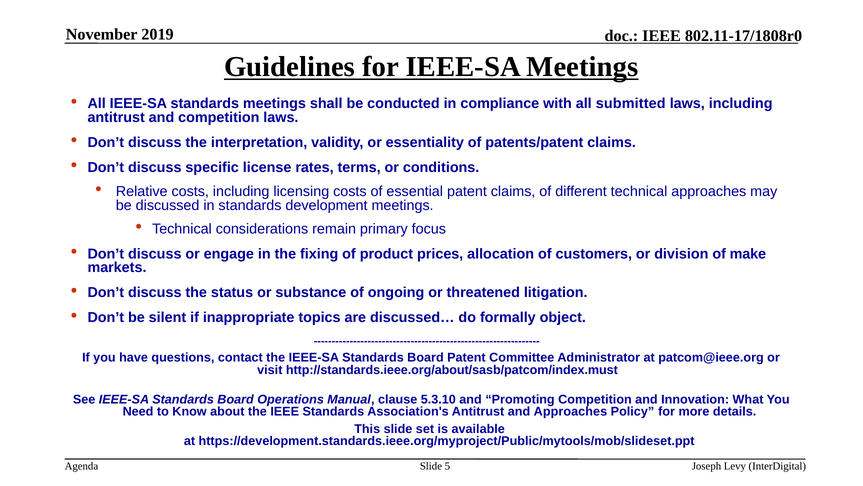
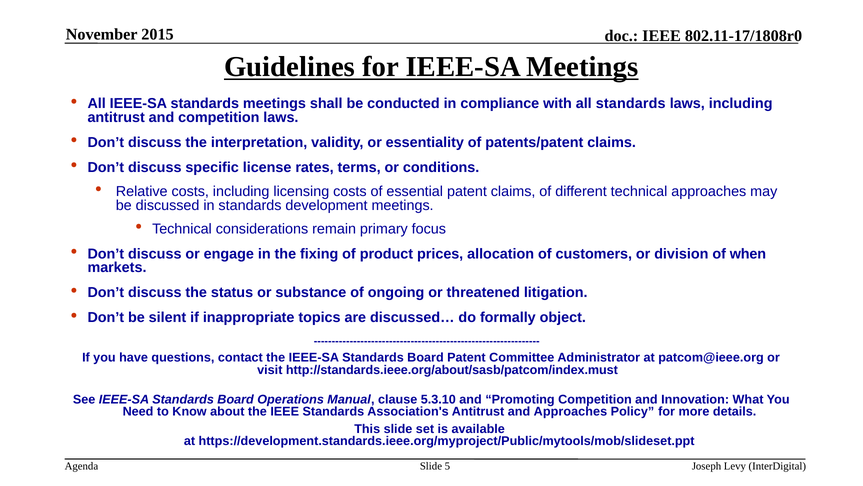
2019: 2019 -> 2015
all submitted: submitted -> standards
make: make -> when
